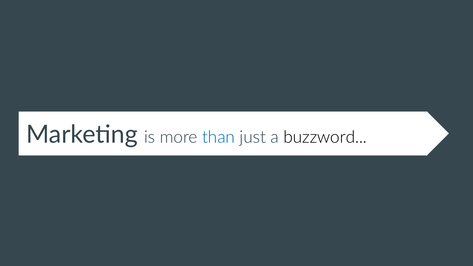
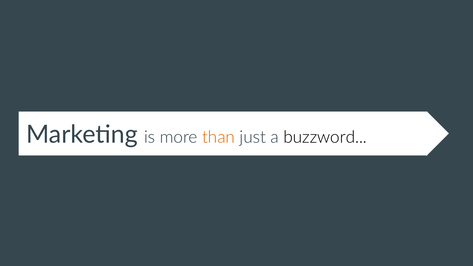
than colour: blue -> orange
